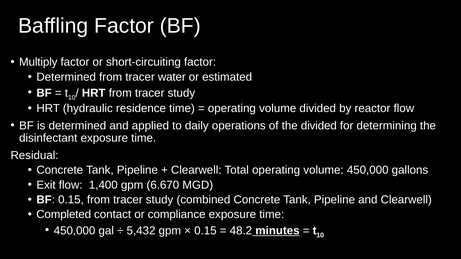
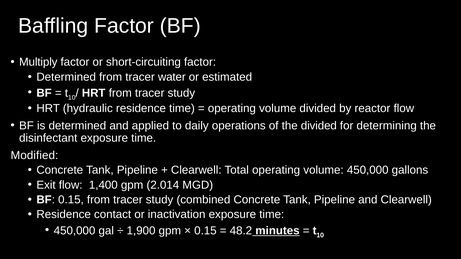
Residual: Residual -> Modified
6.670: 6.670 -> 2.014
Completed at (64, 215): Completed -> Residence
compliance: compliance -> inactivation
5,432: 5,432 -> 1,900
